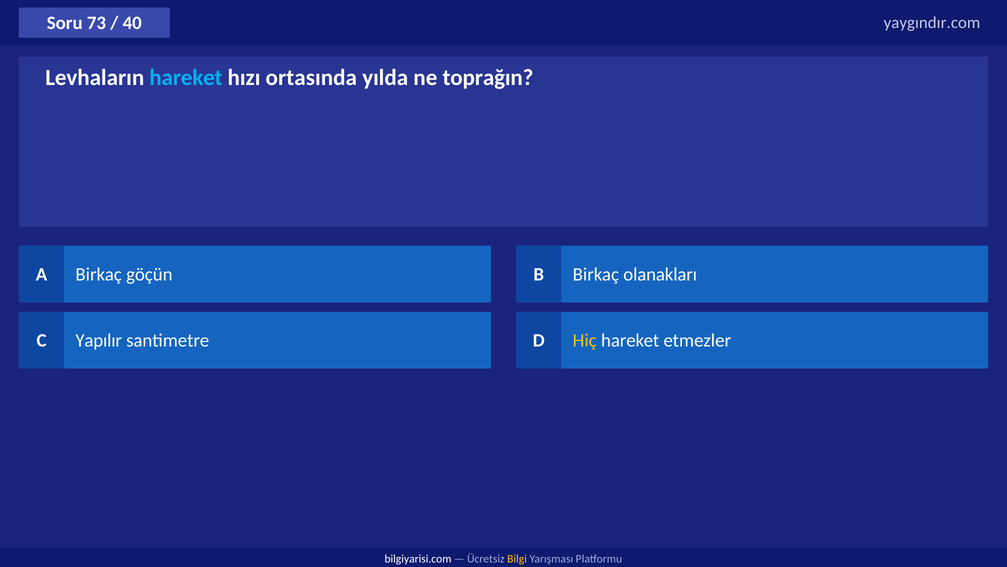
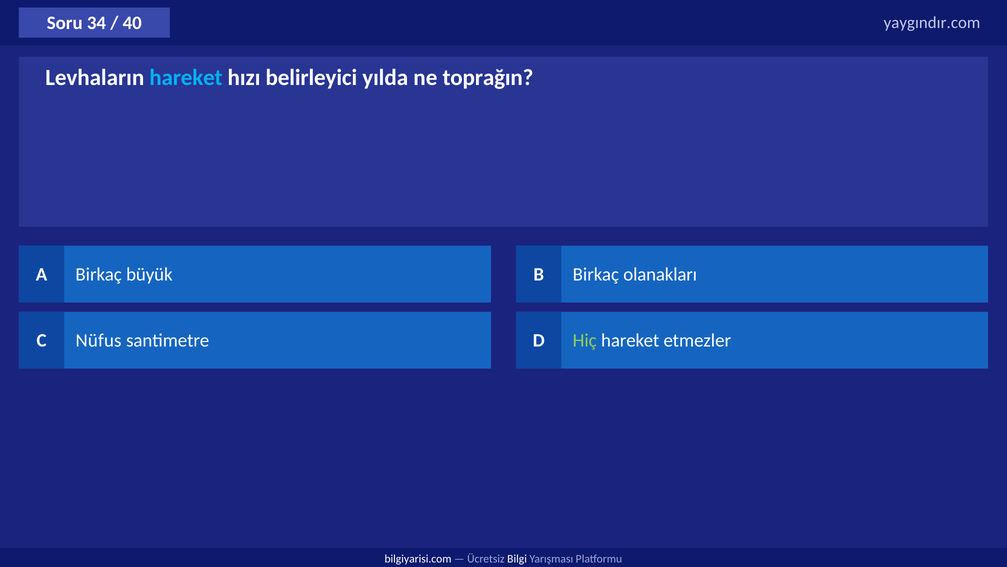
73: 73 -> 34
ortasında: ortasında -> belirleyici
göçün: göçün -> büyük
Yapılır: Yapılır -> Nüfus
Hiç colour: yellow -> light green
Bilgi colour: yellow -> white
